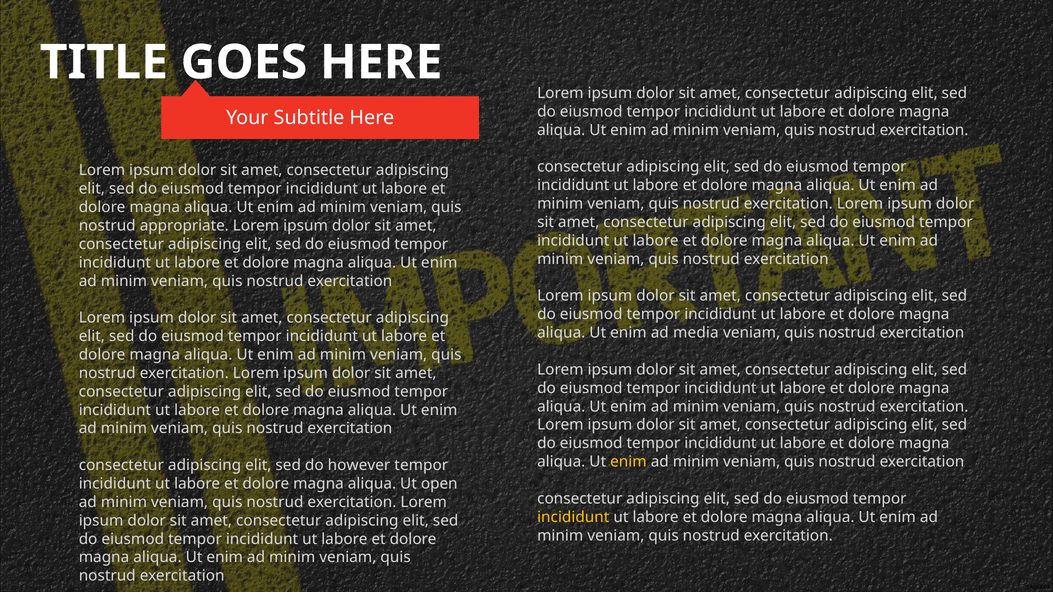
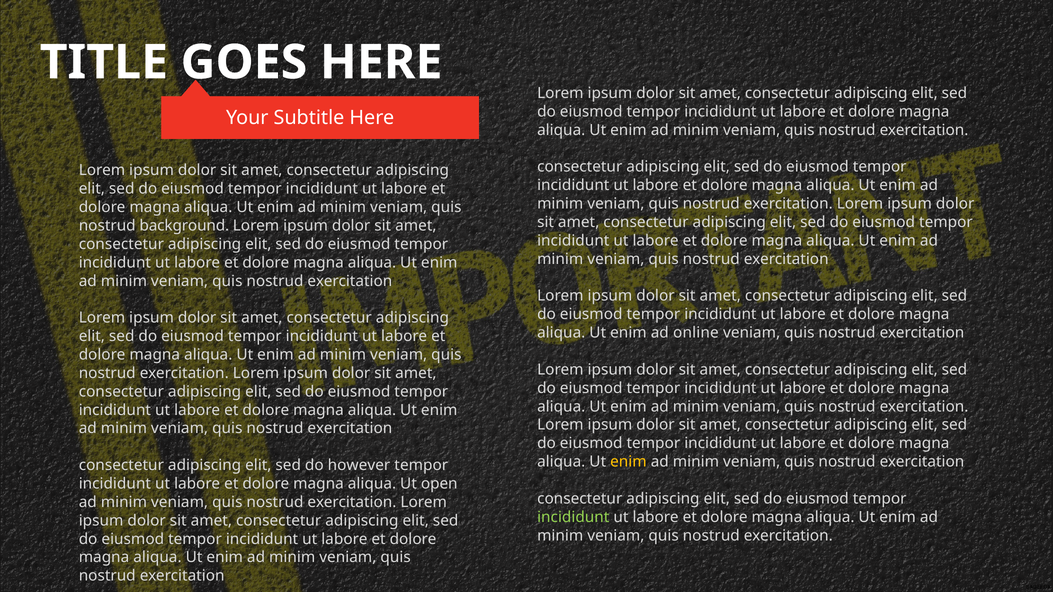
appropriate: appropriate -> background
media: media -> online
incididunt at (573, 517) colour: yellow -> light green
